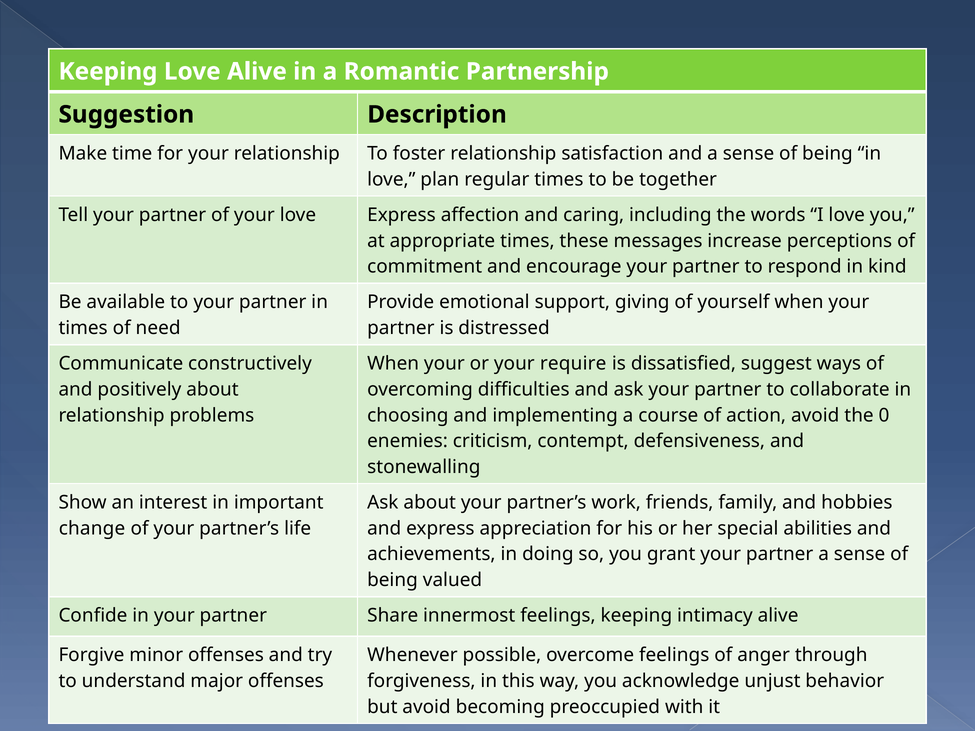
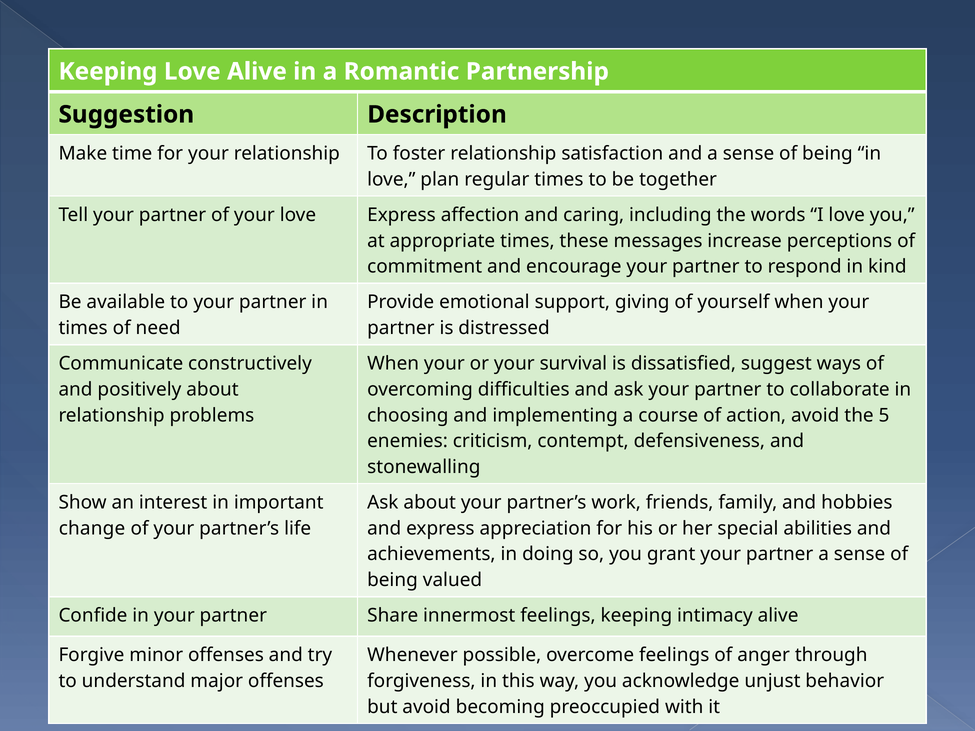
require: require -> survival
0: 0 -> 5
